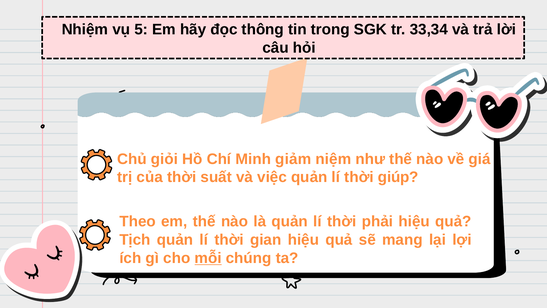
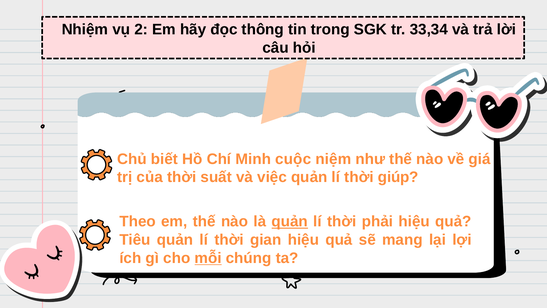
5: 5 -> 2
giỏi: giỏi -> biết
giảm: giảm -> cuộc
quản at (290, 221) underline: none -> present
Tịch: Tịch -> Tiêu
